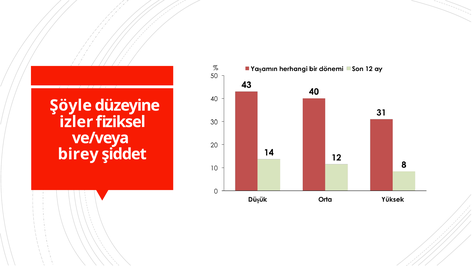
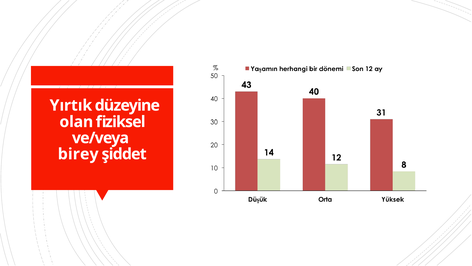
Şöyle: Şöyle -> Yırtık
izler: izler -> olan
